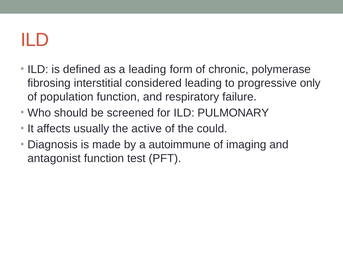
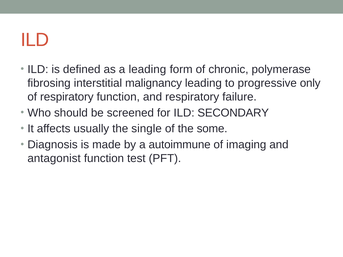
considered: considered -> malignancy
of population: population -> respiratory
PULMONARY: PULMONARY -> SECONDARY
active: active -> single
could: could -> some
